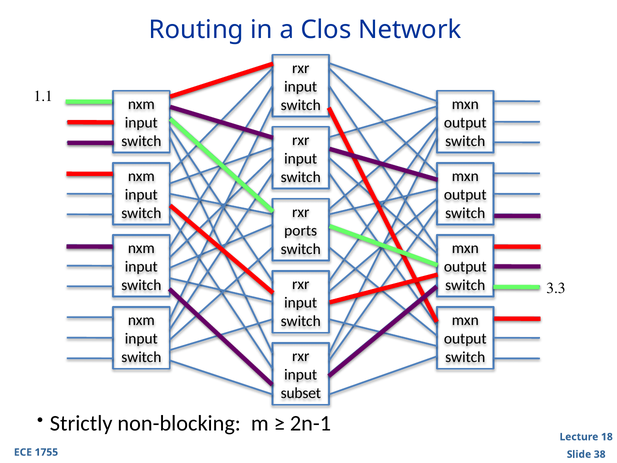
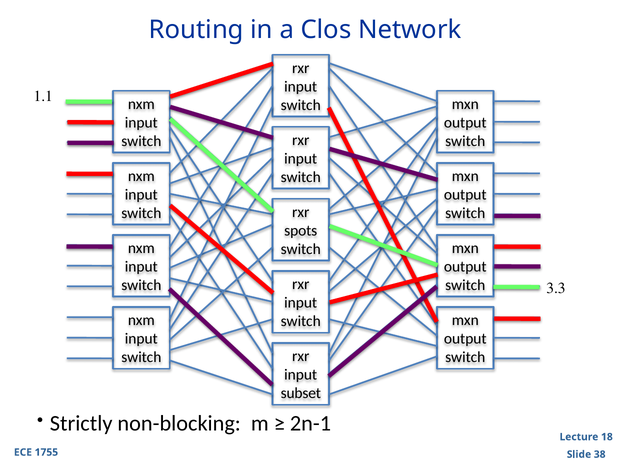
ports: ports -> spots
